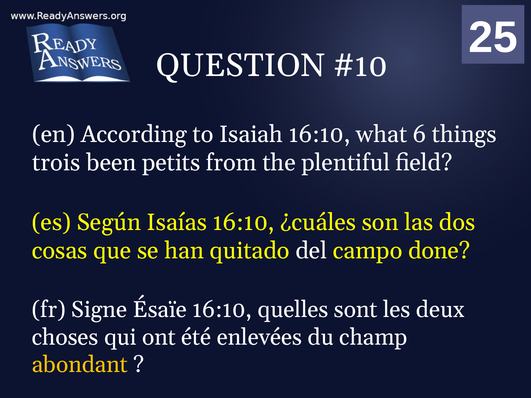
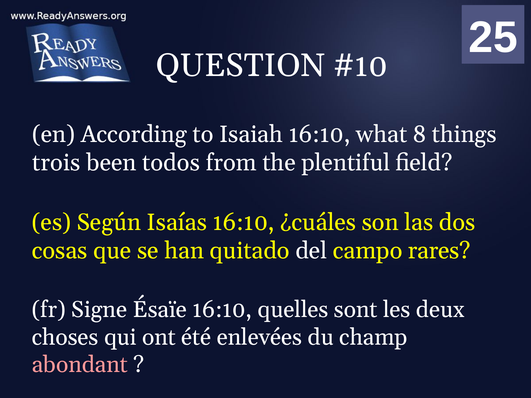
6: 6 -> 8
petits: petits -> todos
done: done -> rares
abondant colour: yellow -> pink
